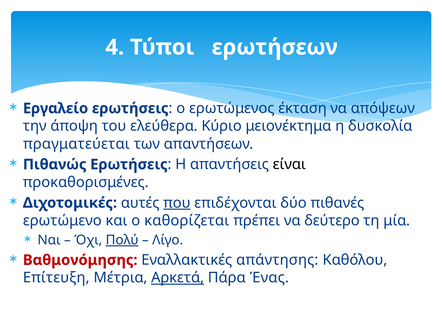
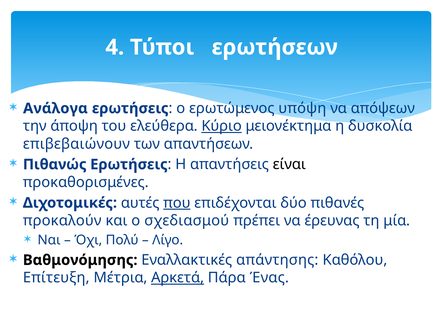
Εργαλείο: Εργαλείο -> Ανάλογα
έκταση: έκταση -> υπόψη
Κύριο underline: none -> present
πραγματεύεται: πραγματεύεται -> επιβεβαιώνουν
ερωτώμενο: ερωτώμενο -> προκαλούν
καθορίζεται: καθορίζεται -> σχεδιασμού
δεύτερο: δεύτερο -> έρευνας
Πολύ underline: present -> none
Βαθμονόμησης colour: red -> black
